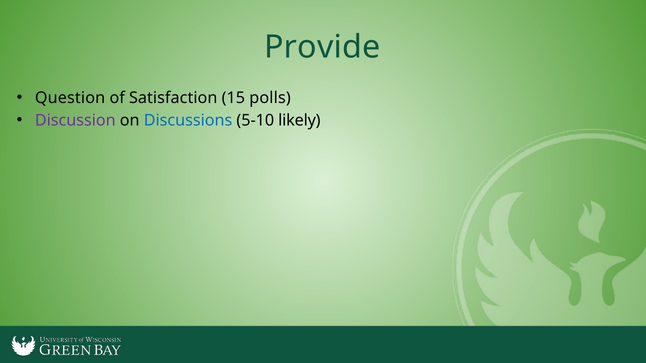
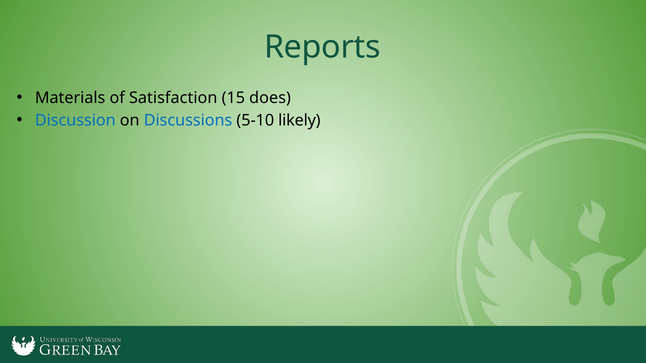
Provide: Provide -> Reports
Question: Question -> Materials
polls: polls -> does
Discussion colour: purple -> blue
